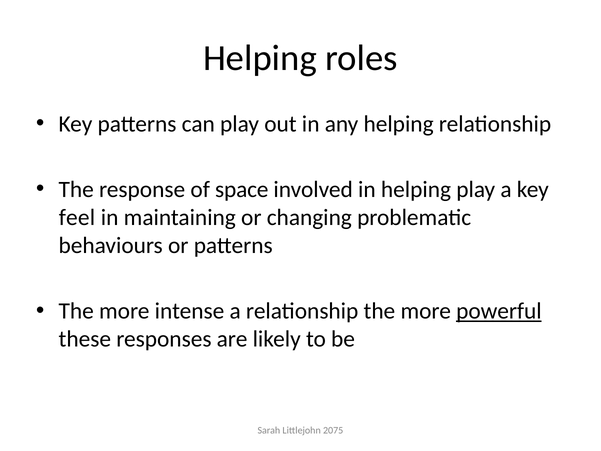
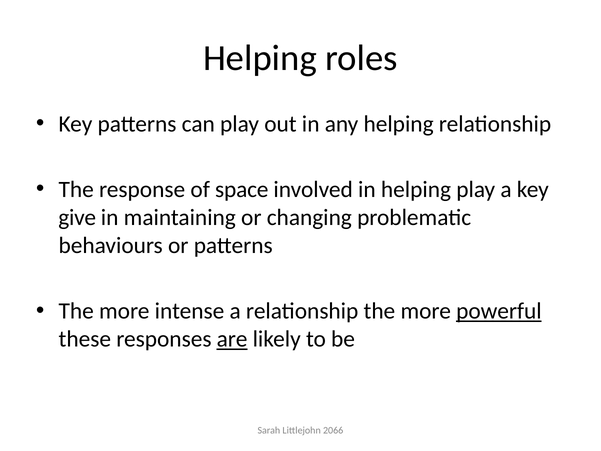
feel: feel -> give
are underline: none -> present
2075: 2075 -> 2066
